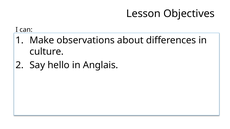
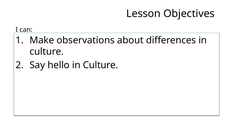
hello in Anglais: Anglais -> Culture
